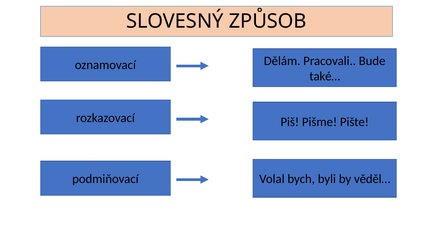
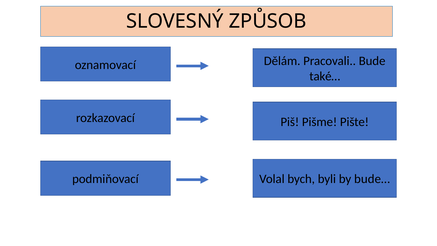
věděl…: věděl… -> bude…
